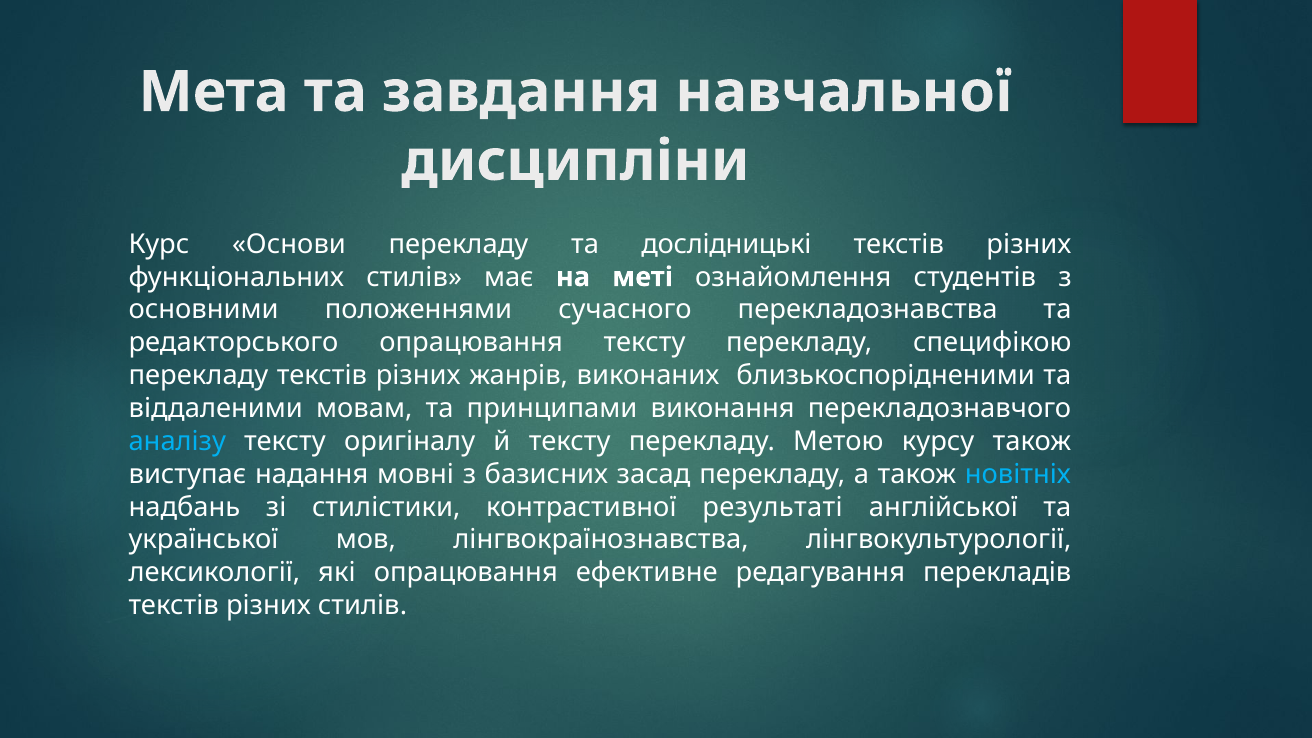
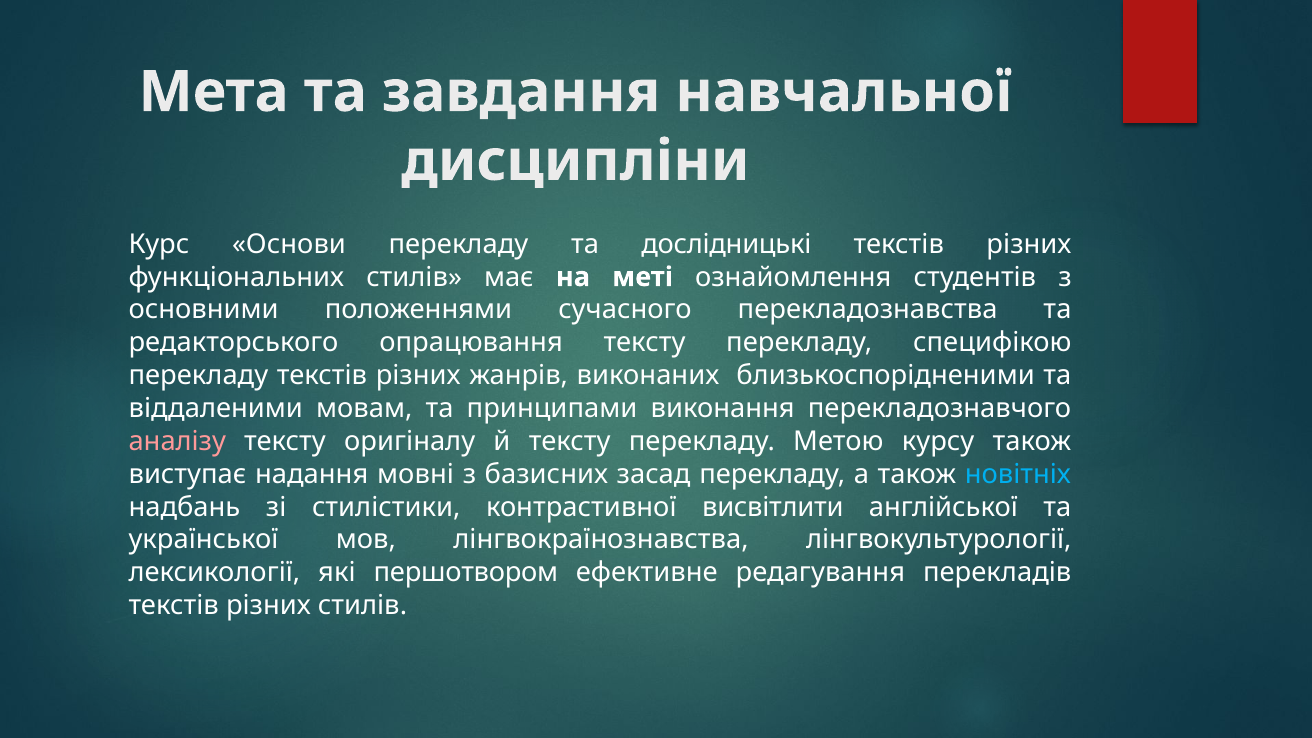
аналізу colour: light blue -> pink
результаті: результаті -> висвітлити
які опрацювання: опрацювання -> першотвором
